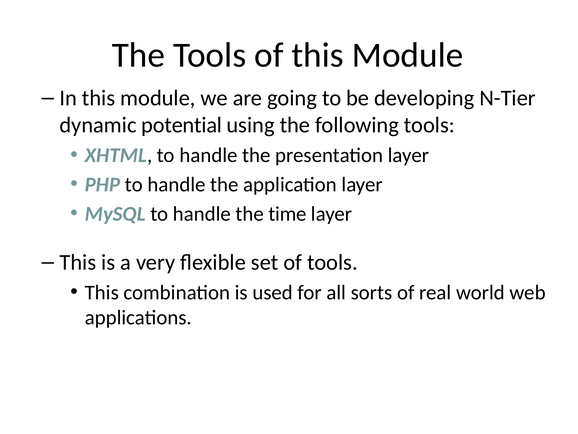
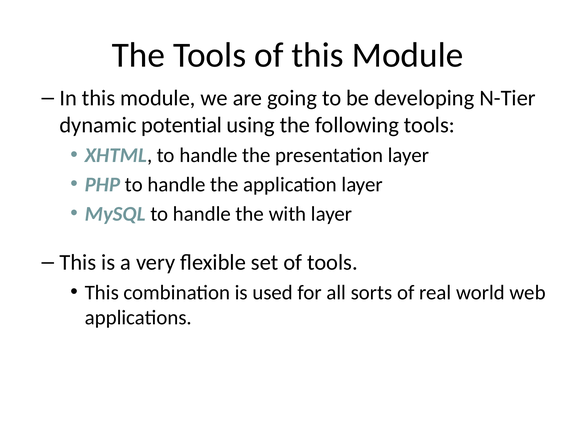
time: time -> with
